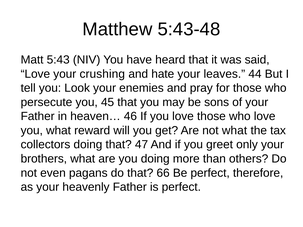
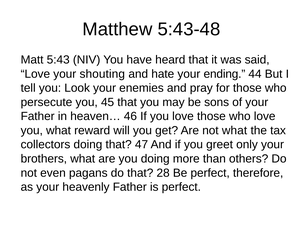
crushing: crushing -> shouting
leaves: leaves -> ending
66: 66 -> 28
